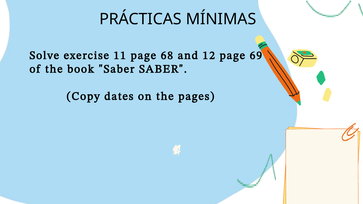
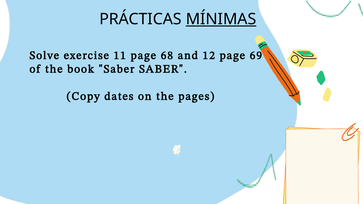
MÍNIMAS underline: none -> present
